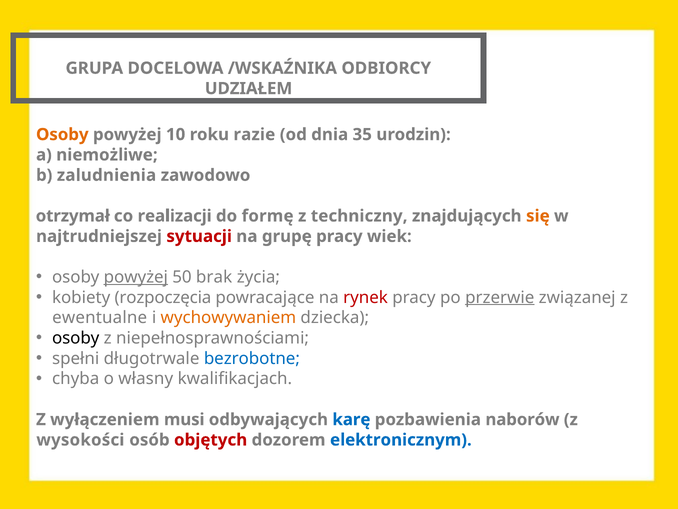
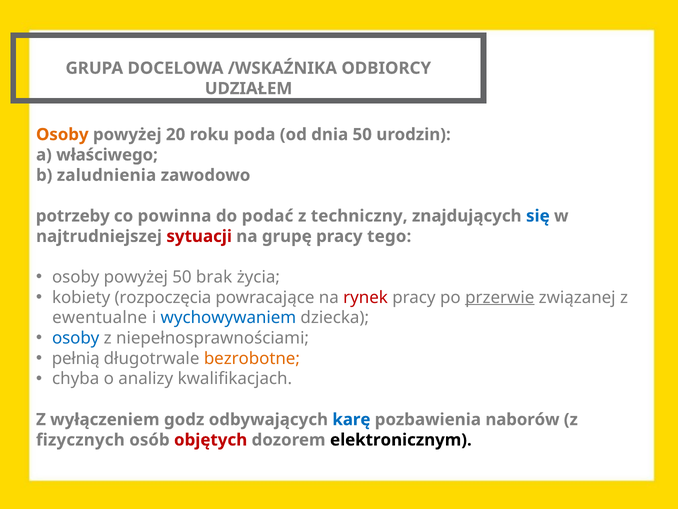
10: 10 -> 20
razie: razie -> poda
dnia 35: 35 -> 50
niemożliwe: niemożliwe -> właściwego
otrzymał: otrzymał -> potrzeby
realizacji: realizacji -> powinna
formę: formę -> podać
się colour: orange -> blue
wiek: wiek -> tego
powyżej at (136, 277) underline: present -> none
wychowywaniem colour: orange -> blue
osoby at (76, 338) colour: black -> blue
spełni: spełni -> pełnią
bezrobotne colour: blue -> orange
własny: własny -> analizy
musi: musi -> godz
wysokości: wysokości -> fizycznych
elektronicznym colour: blue -> black
